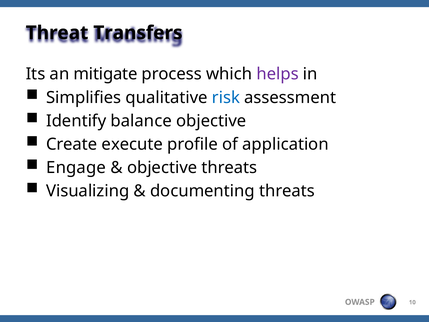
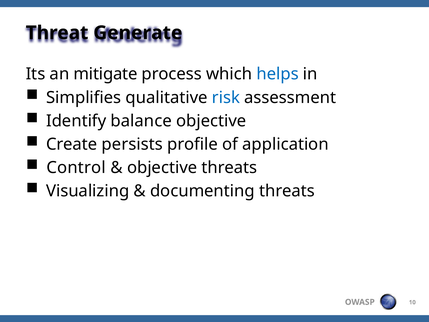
Transfers: Transfers -> Generate
helps colour: purple -> blue
execute: execute -> persists
Engage: Engage -> Control
